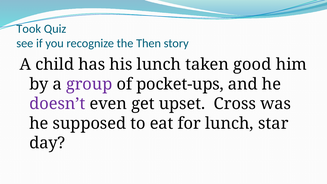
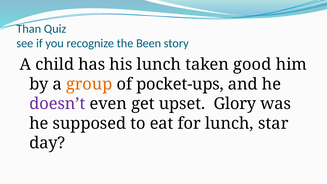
Took: Took -> Than
Then: Then -> Been
group colour: purple -> orange
Cross: Cross -> Glory
